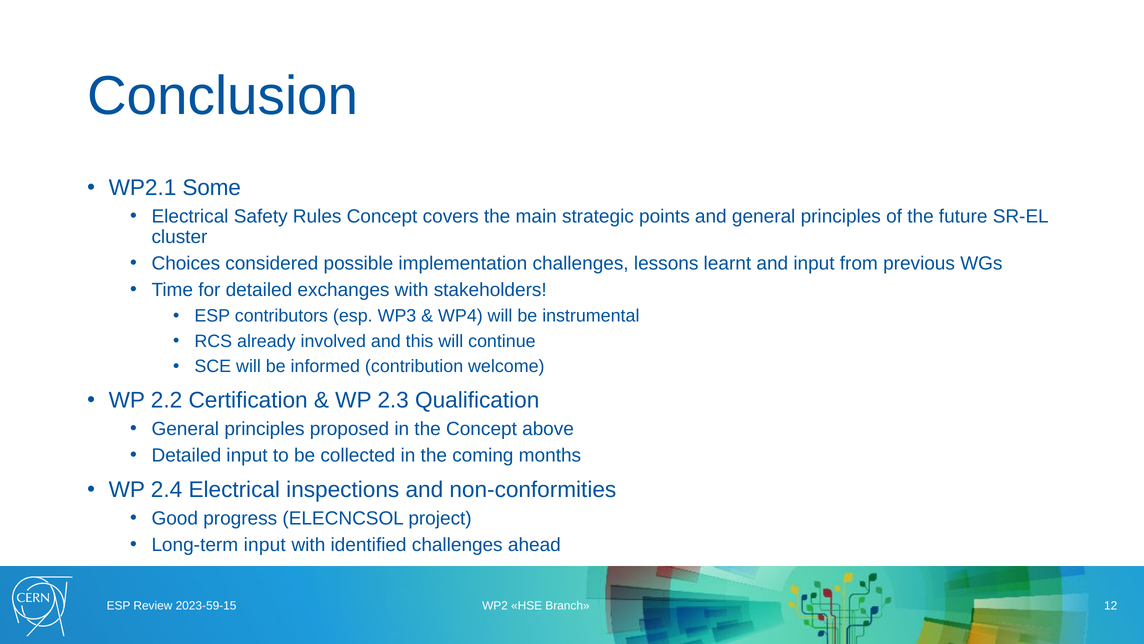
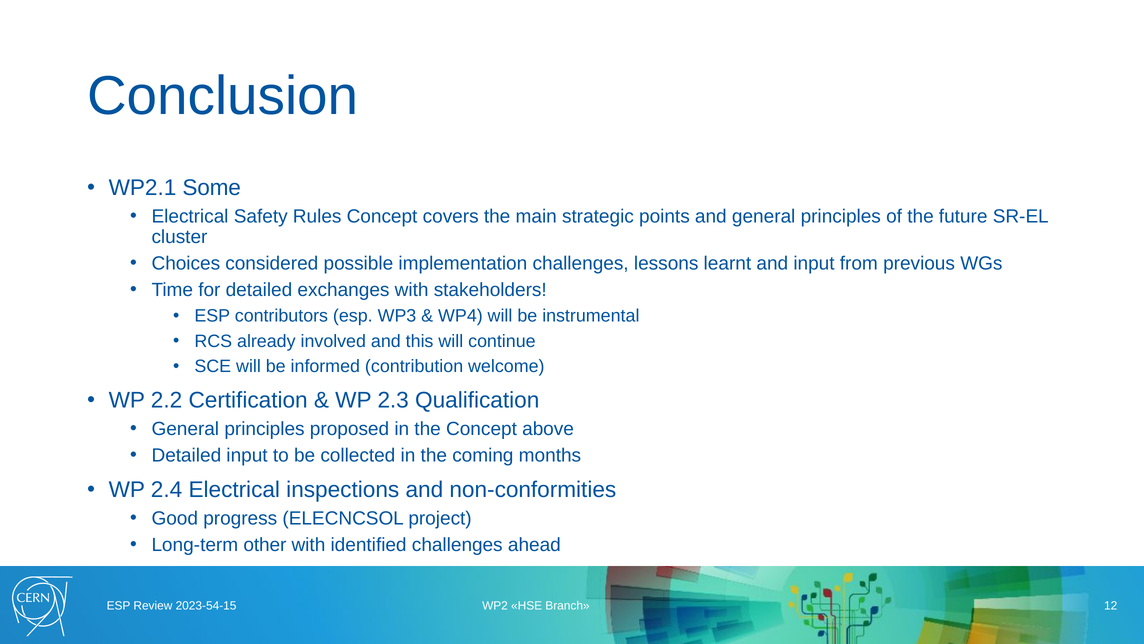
Long-term input: input -> other
2023-59-15: 2023-59-15 -> 2023-54-15
